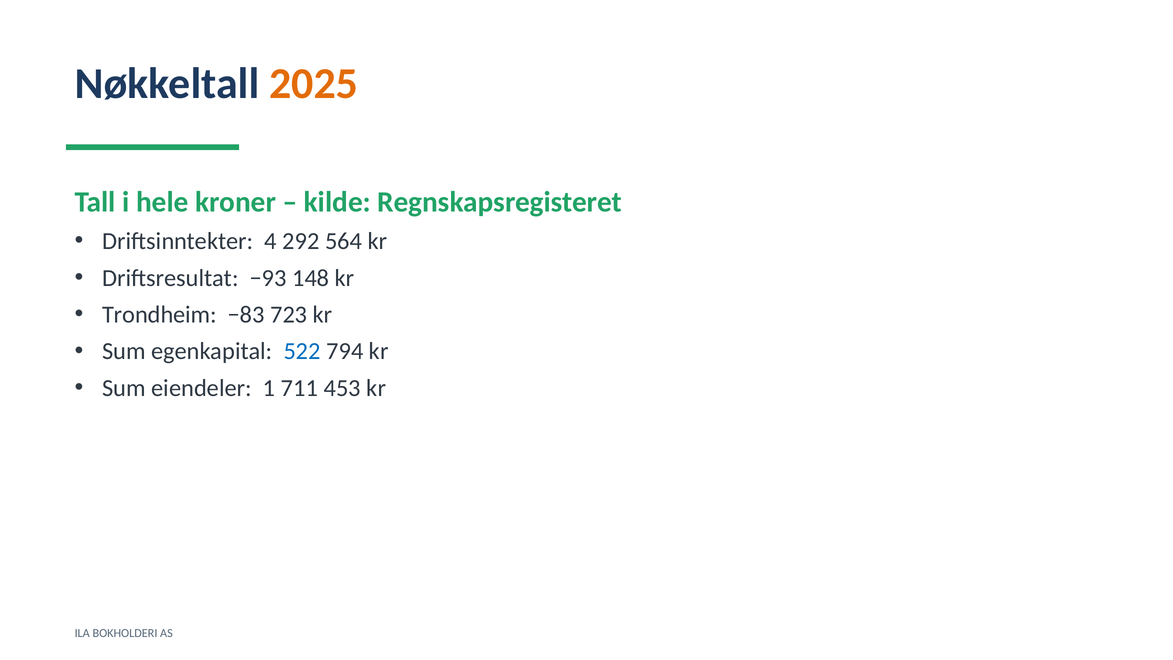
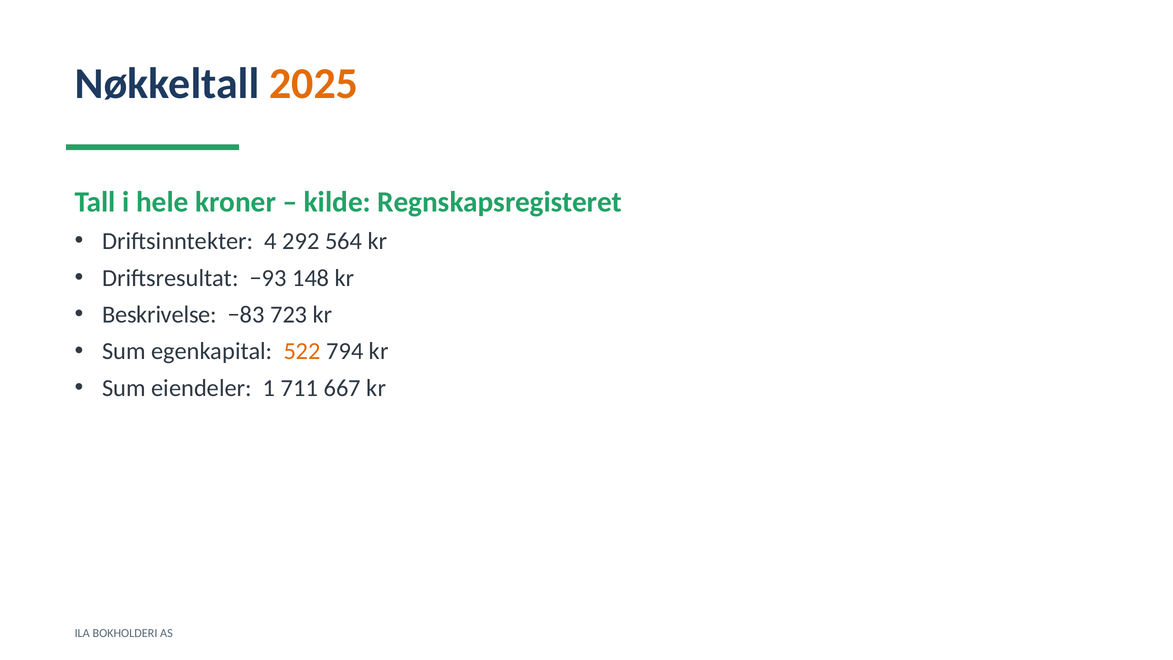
Trondheim: Trondheim -> Beskrivelse
522 colour: blue -> orange
453: 453 -> 667
